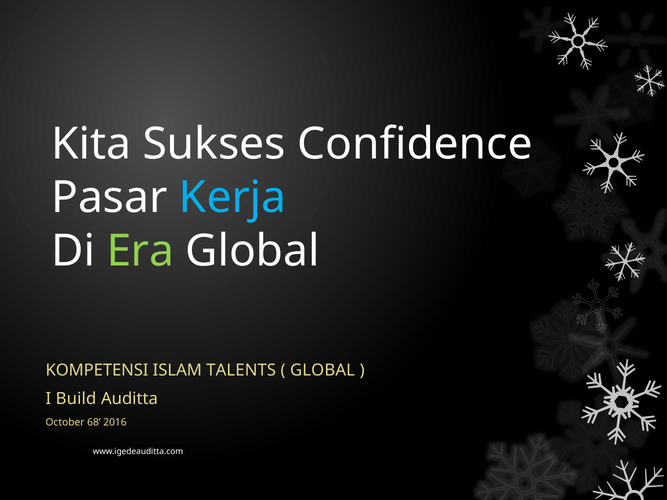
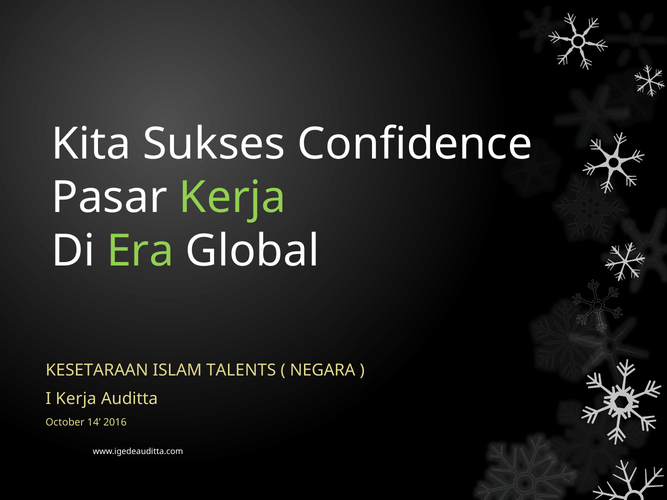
Kerja at (233, 198) colour: light blue -> light green
KOMPETENSI: KOMPETENSI -> KESETARAAN
GLOBAL at (322, 370): GLOBAL -> NEGARA
I Build: Build -> Kerja
68: 68 -> 14
